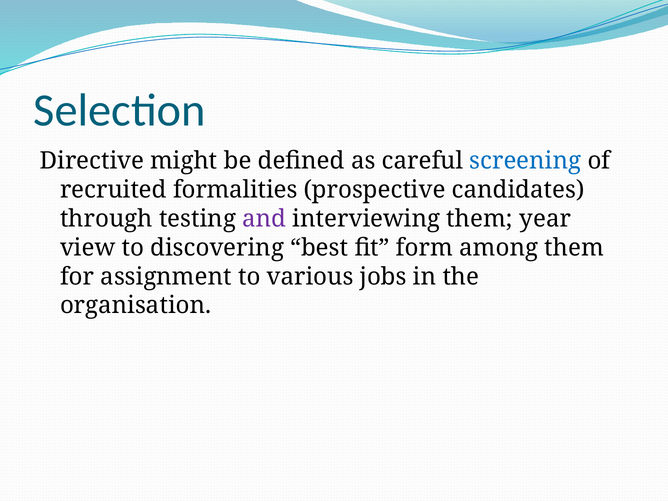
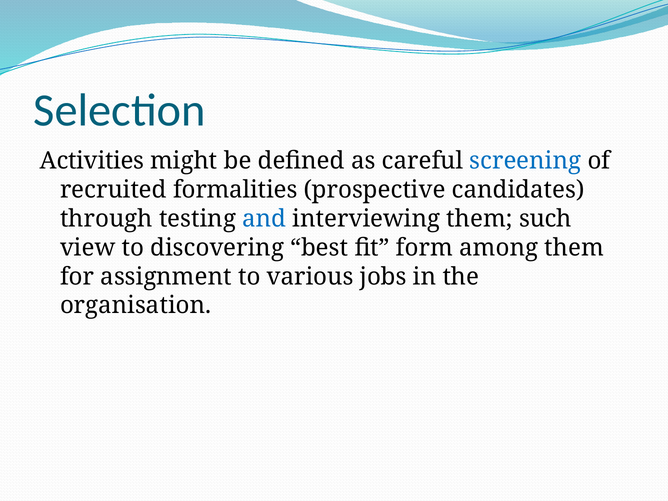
Directive: Directive -> Activities
and colour: purple -> blue
year: year -> such
